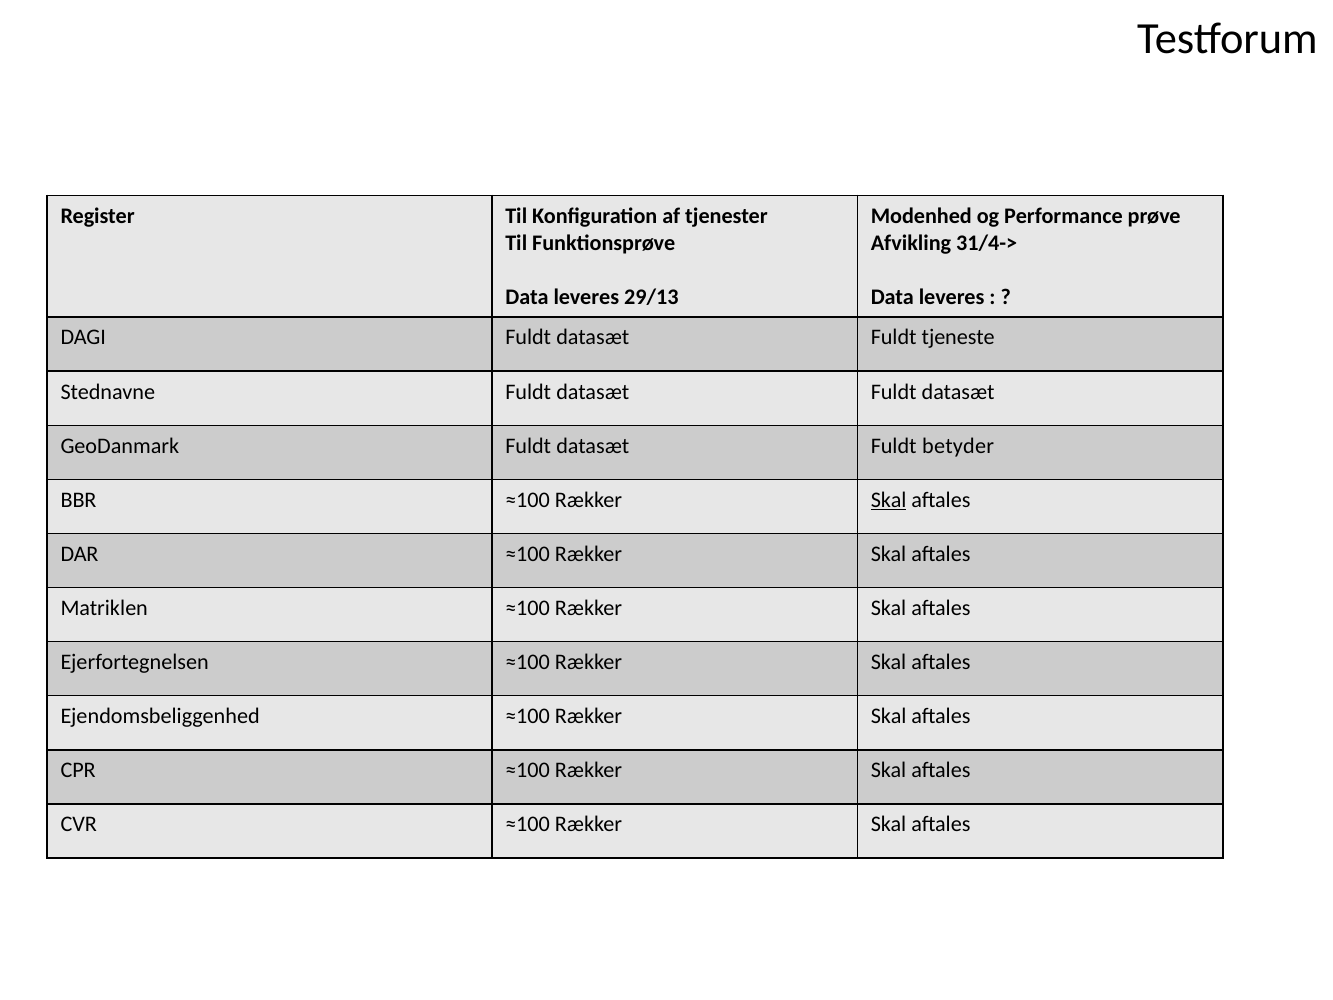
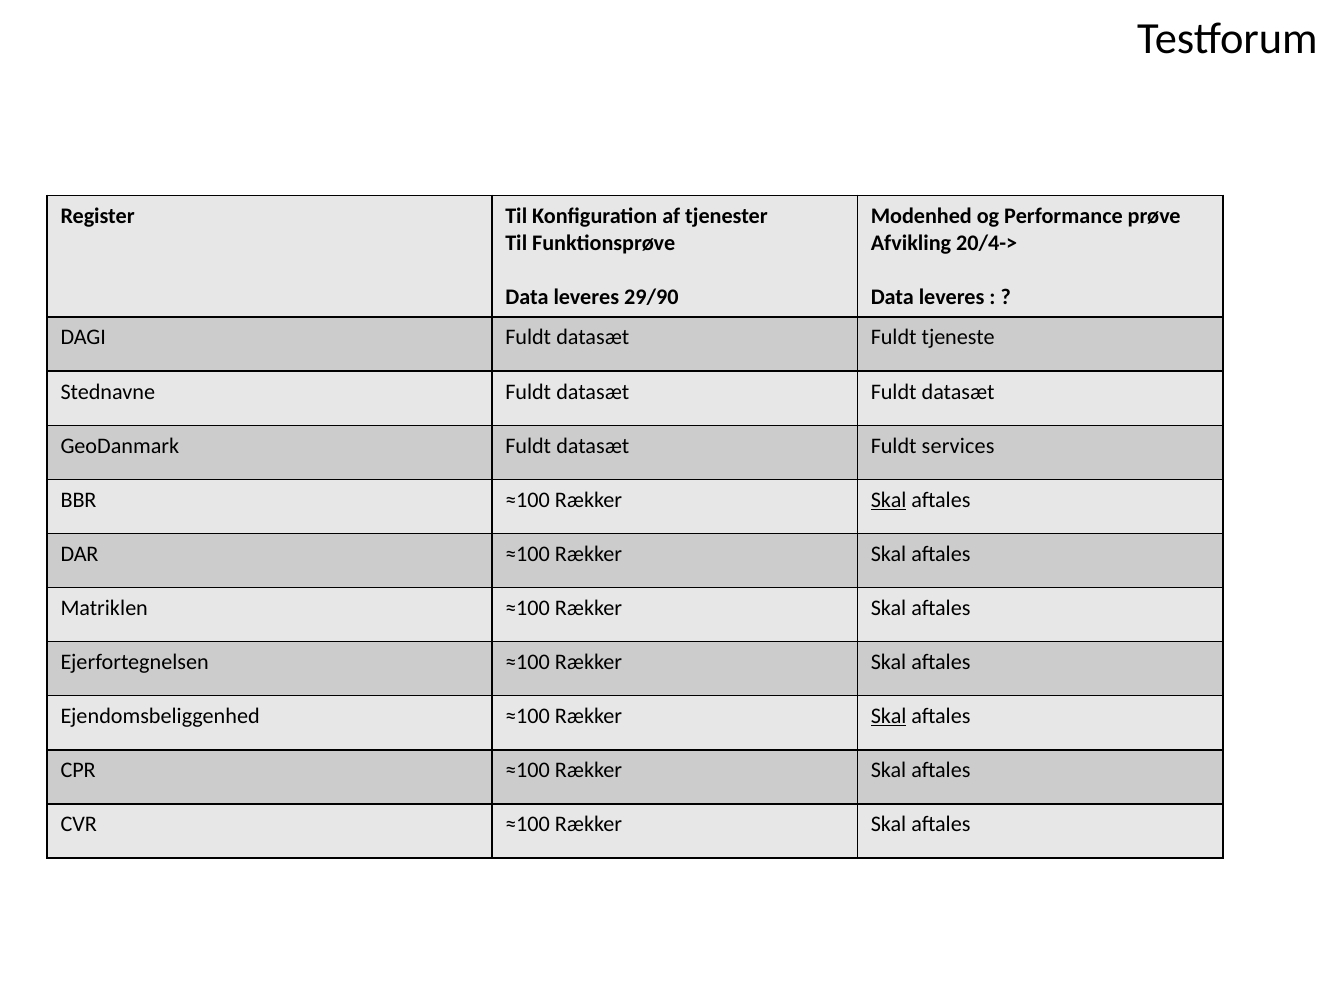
31/4->: 31/4-> -> 20/4->
29/13: 29/13 -> 29/90
betyder: betyder -> services
Skal at (889, 716) underline: none -> present
